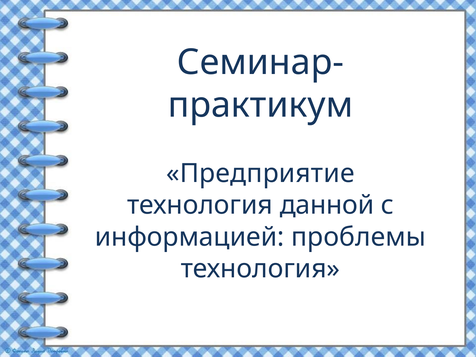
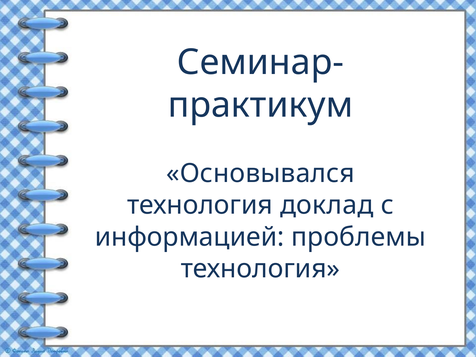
Предприятие: Предприятие -> Основывался
данной: данной -> доклад
